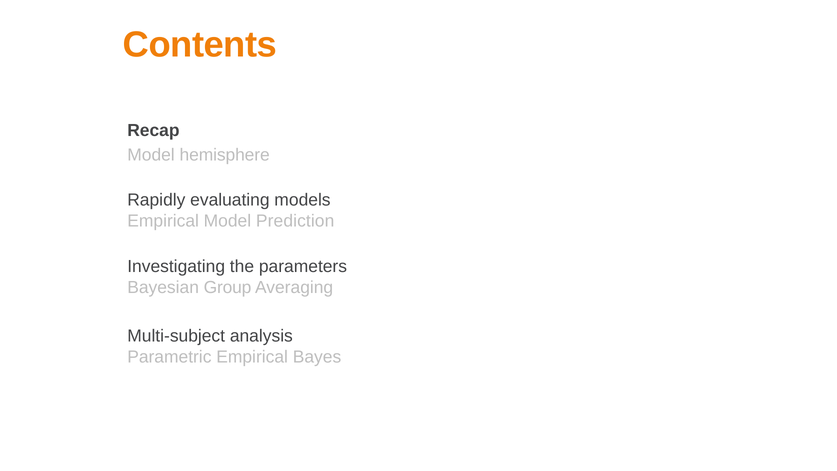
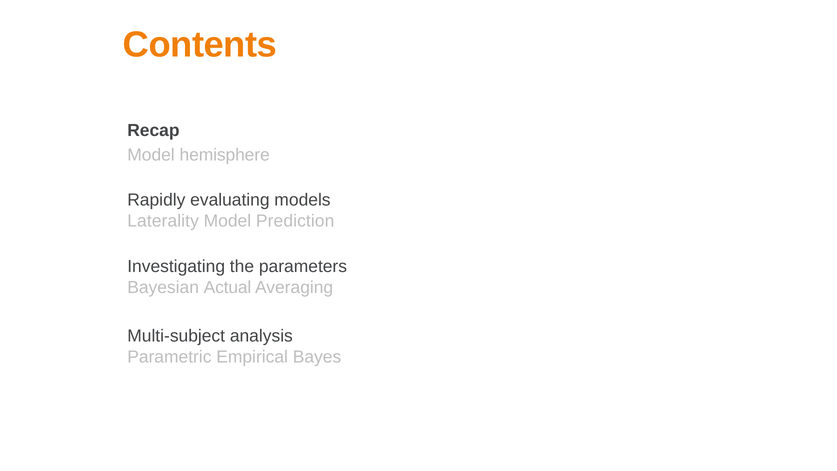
Empirical at (163, 221): Empirical -> Laterality
Group: Group -> Actual
